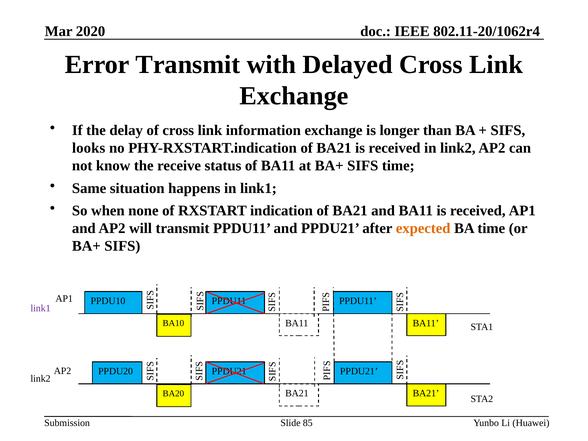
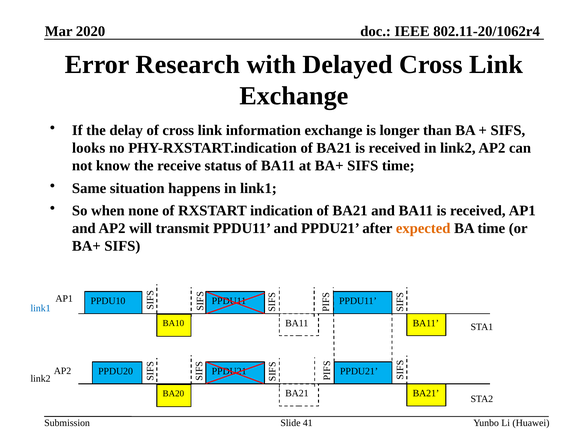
Error Transmit: Transmit -> Research
link1 at (41, 308) colour: purple -> blue
85: 85 -> 41
